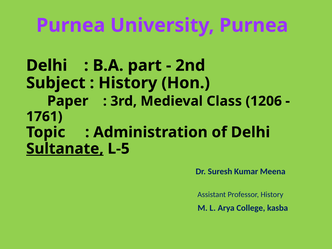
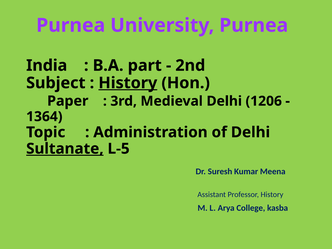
Delhi at (47, 65): Delhi -> India
History at (128, 83) underline: none -> present
Medieval Class: Class -> Delhi
1761: 1761 -> 1364
